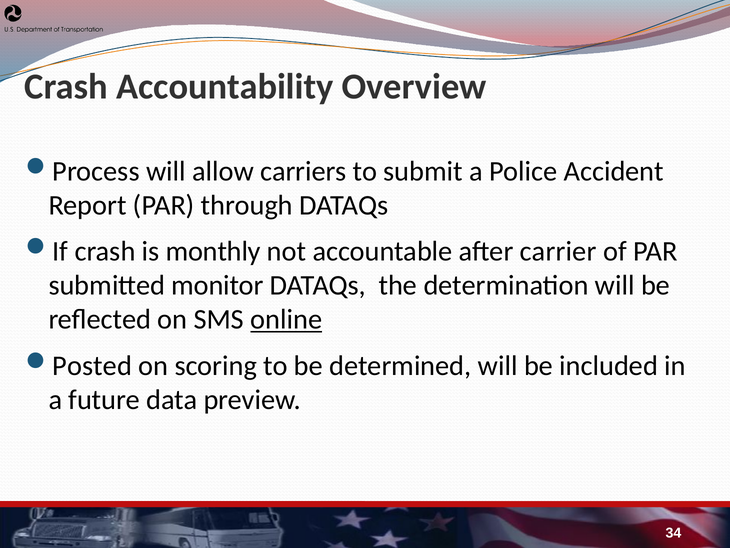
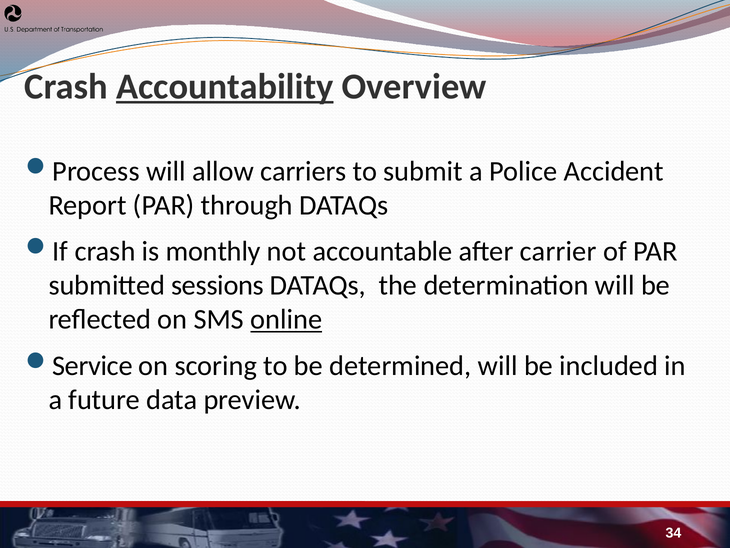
Accountability underline: none -> present
monitor: monitor -> sessions
Posted: Posted -> Service
